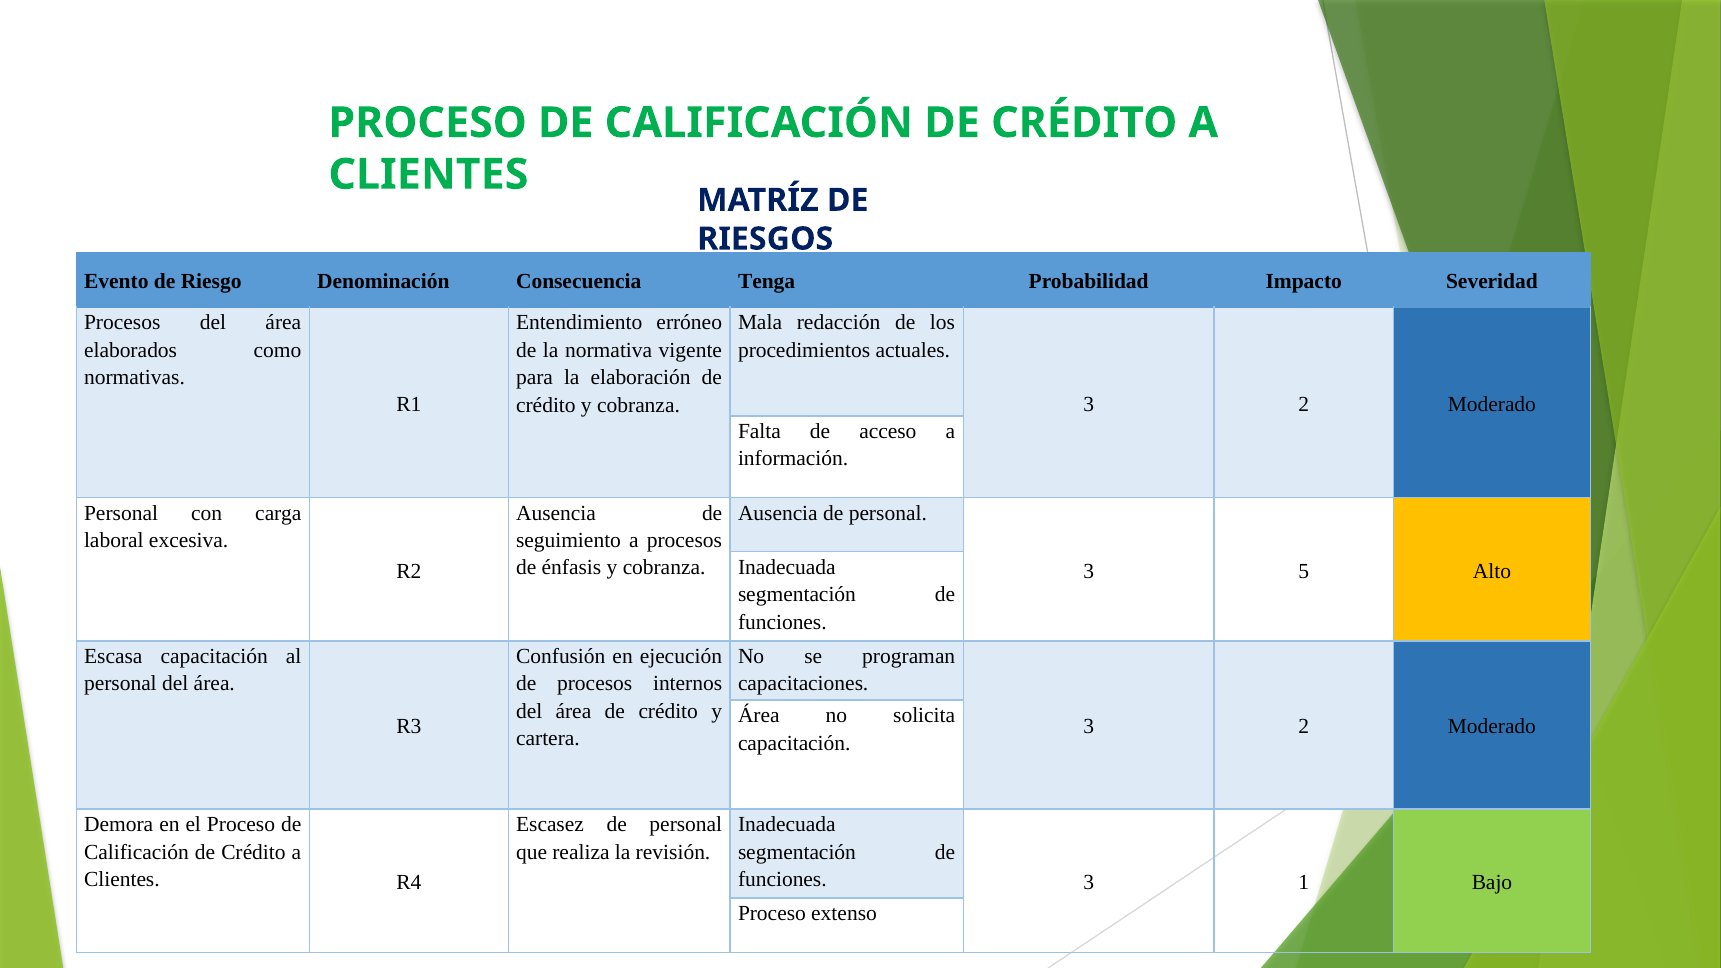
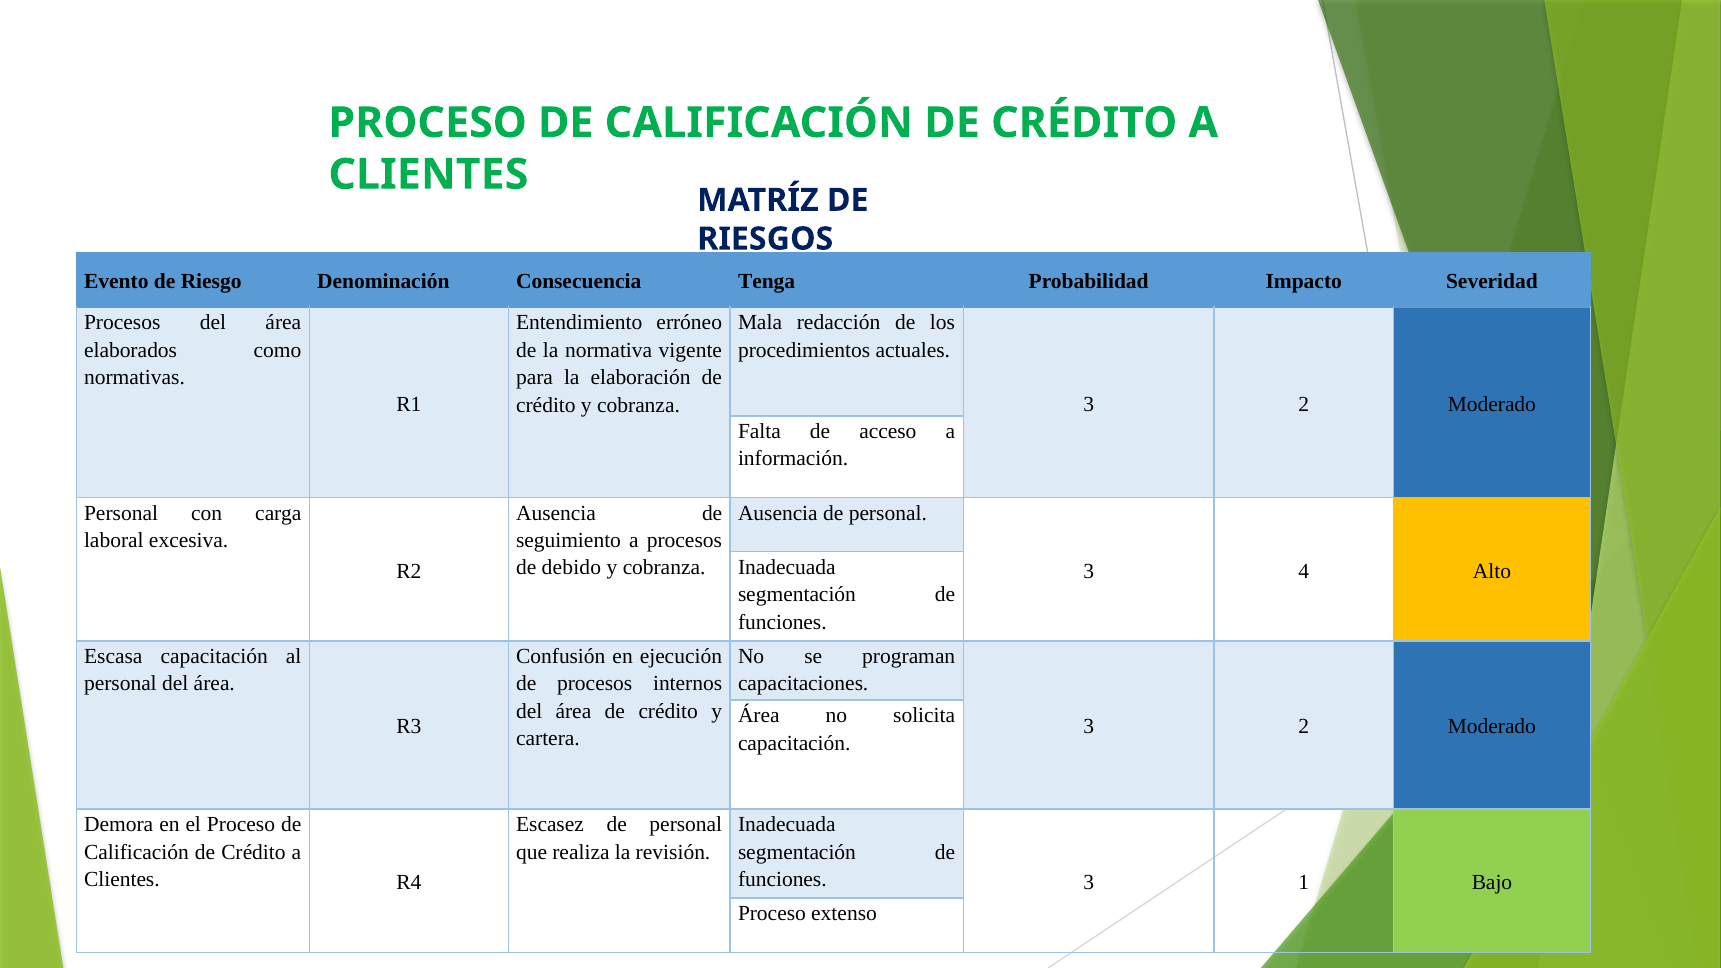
énfasis: énfasis -> debido
5: 5 -> 4
